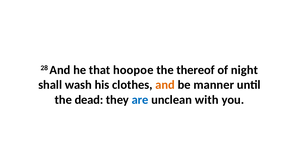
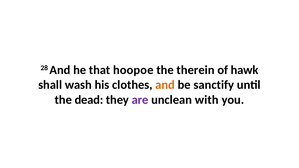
thereof: thereof -> therein
night: night -> hawk
manner: manner -> sanctify
are colour: blue -> purple
